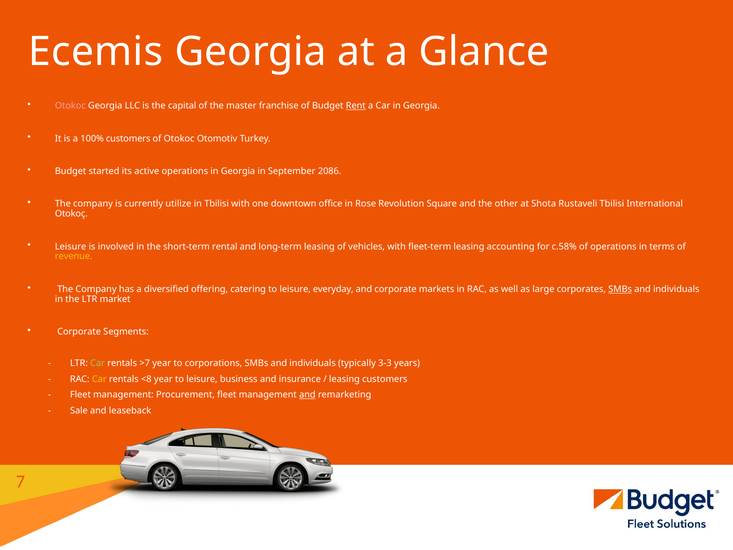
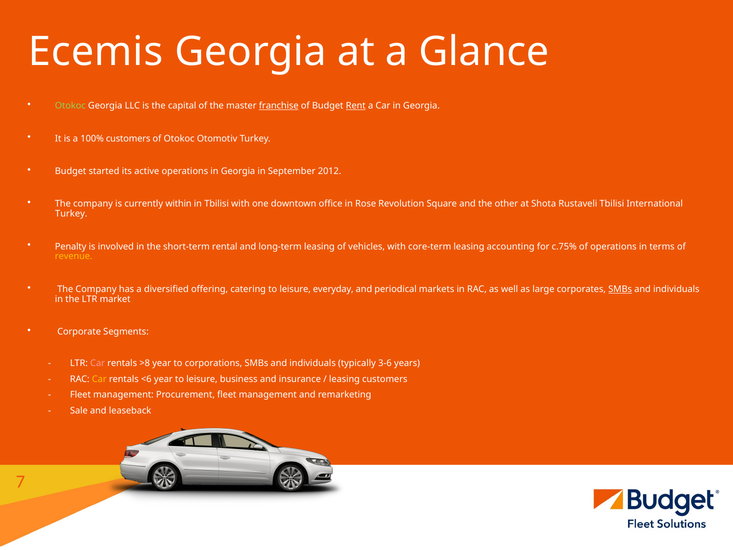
Otokoc at (70, 106) colour: pink -> light green
franchise underline: none -> present
2086: 2086 -> 2012
utilize: utilize -> within
Otokoç at (71, 214): Otokoç -> Turkey
Leisure at (71, 246): Leisure -> Penalty
fleet-term: fleet-term -> core-term
c.58%: c.58% -> c.75%
and corporate: corporate -> periodical
Car at (98, 363) colour: light green -> pink
>7: >7 -> >8
3-3: 3-3 -> 3-6
<8: <8 -> <6
and at (307, 395) underline: present -> none
